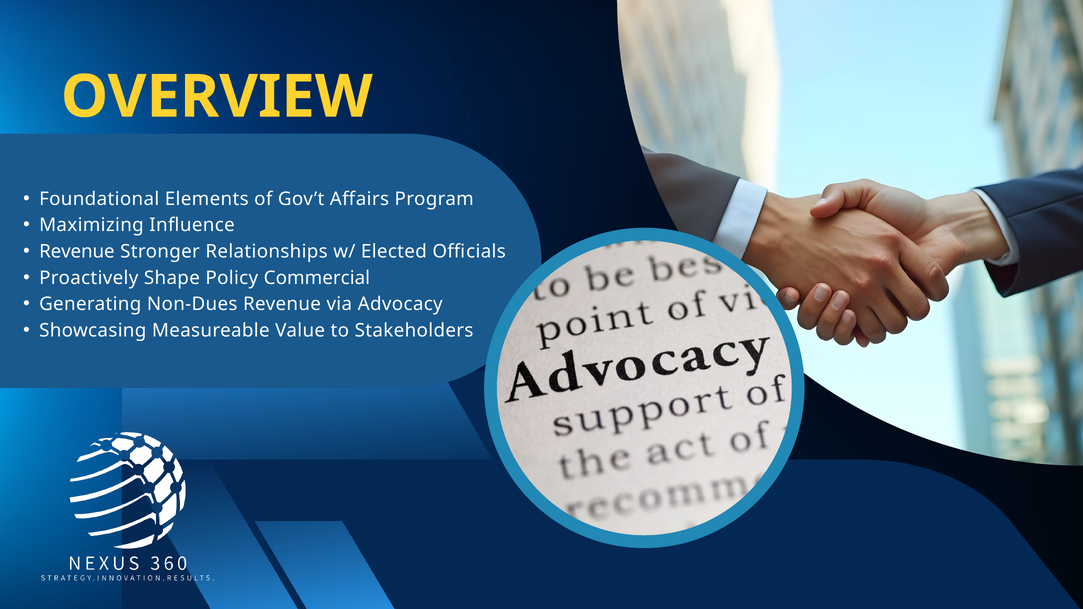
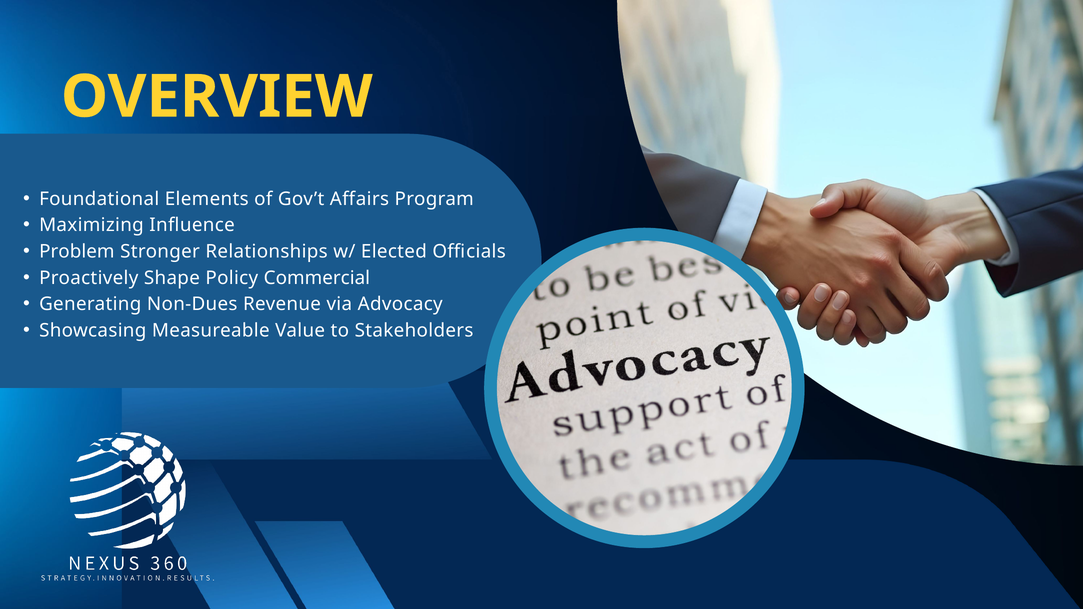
Revenue at (77, 252): Revenue -> Problem
